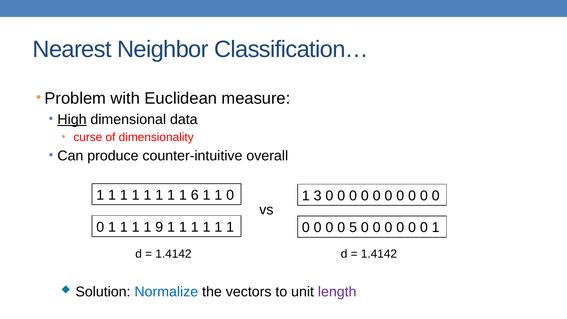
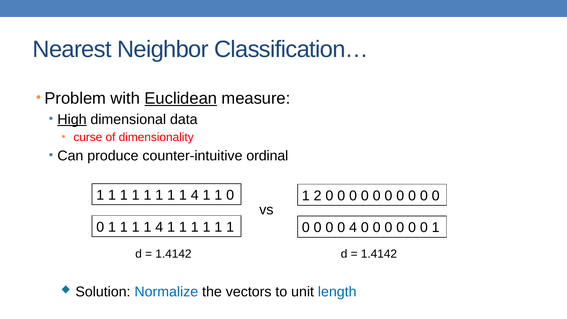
Euclidean underline: none -> present
overall: overall -> ordinal
6 at (195, 195): 6 -> 4
3: 3 -> 2
9 at (159, 227): 9 -> 4
0 5: 5 -> 4
length colour: purple -> blue
